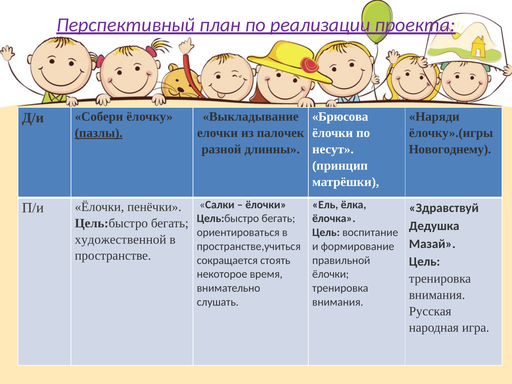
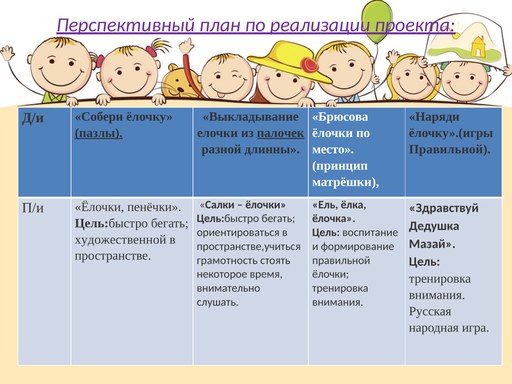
палочек underline: none -> present
несут: несут -> место
Новогоднему at (450, 149): Новогоднему -> Правильной
сокращается: сокращается -> грамотность
